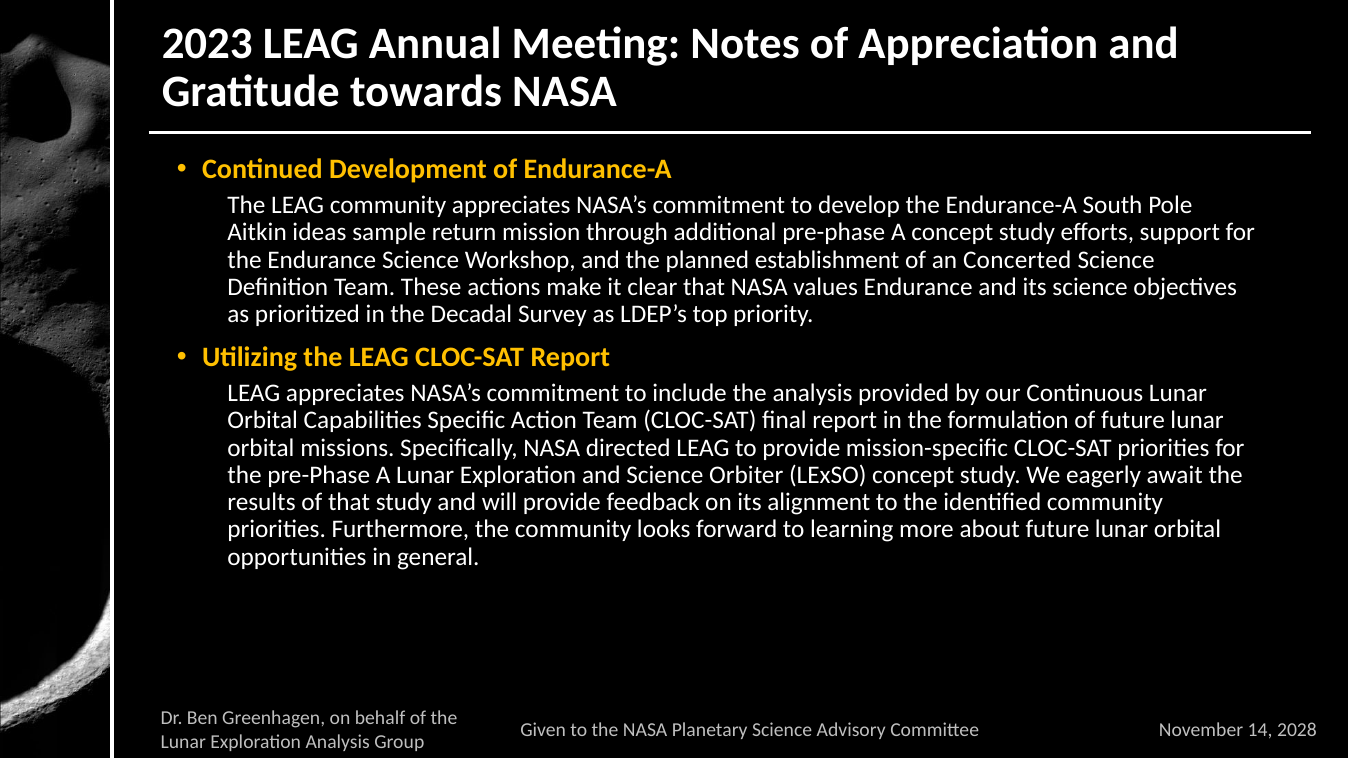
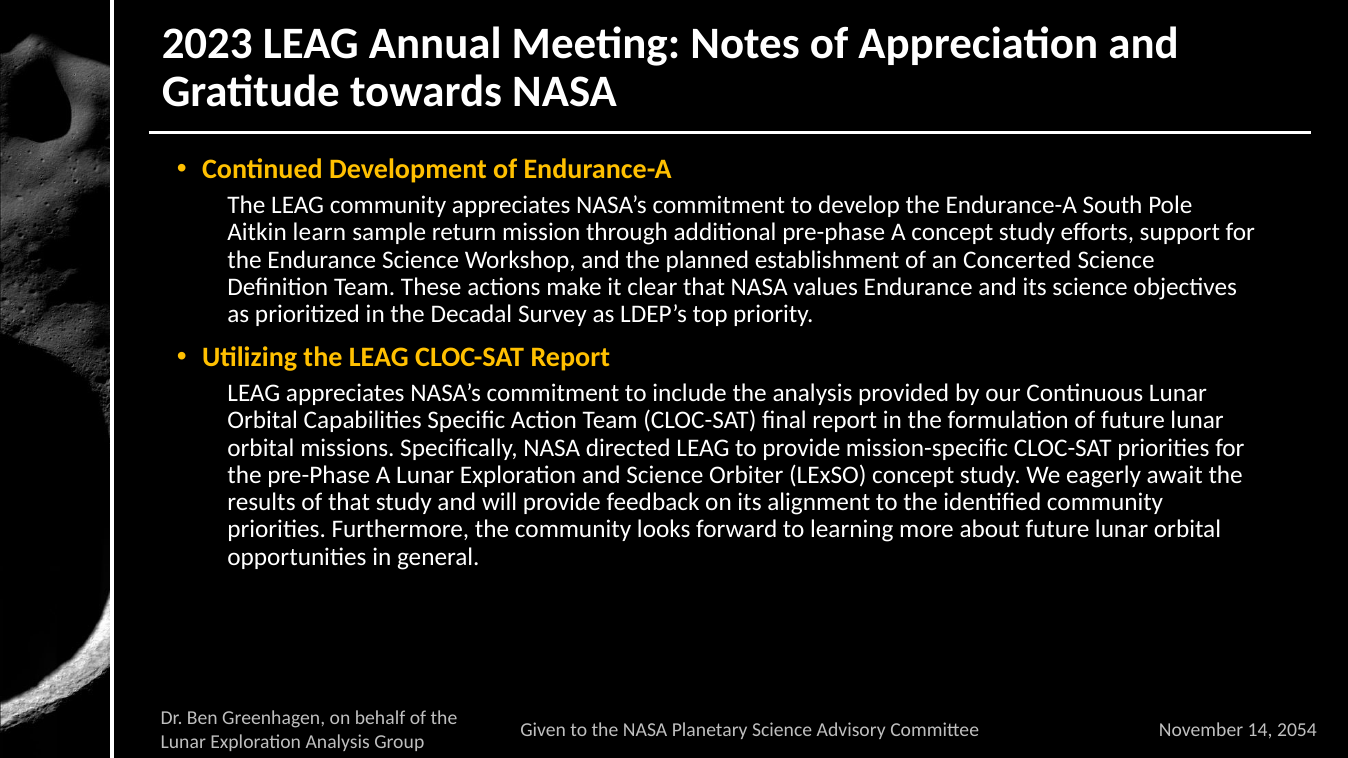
ideas: ideas -> learn
2028: 2028 -> 2054
